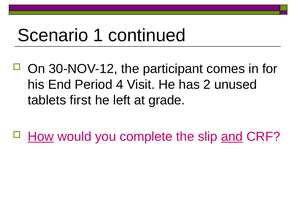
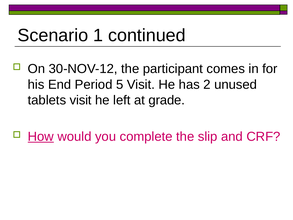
4: 4 -> 5
tablets first: first -> visit
and underline: present -> none
